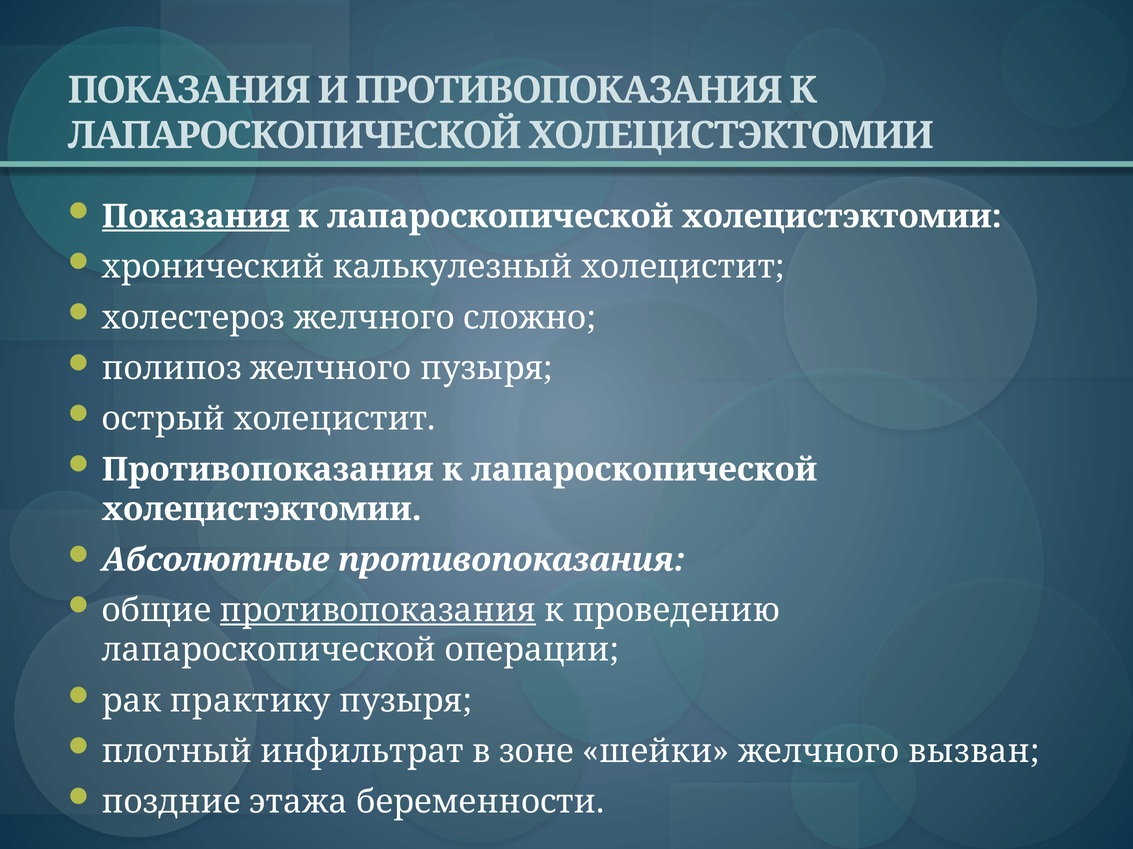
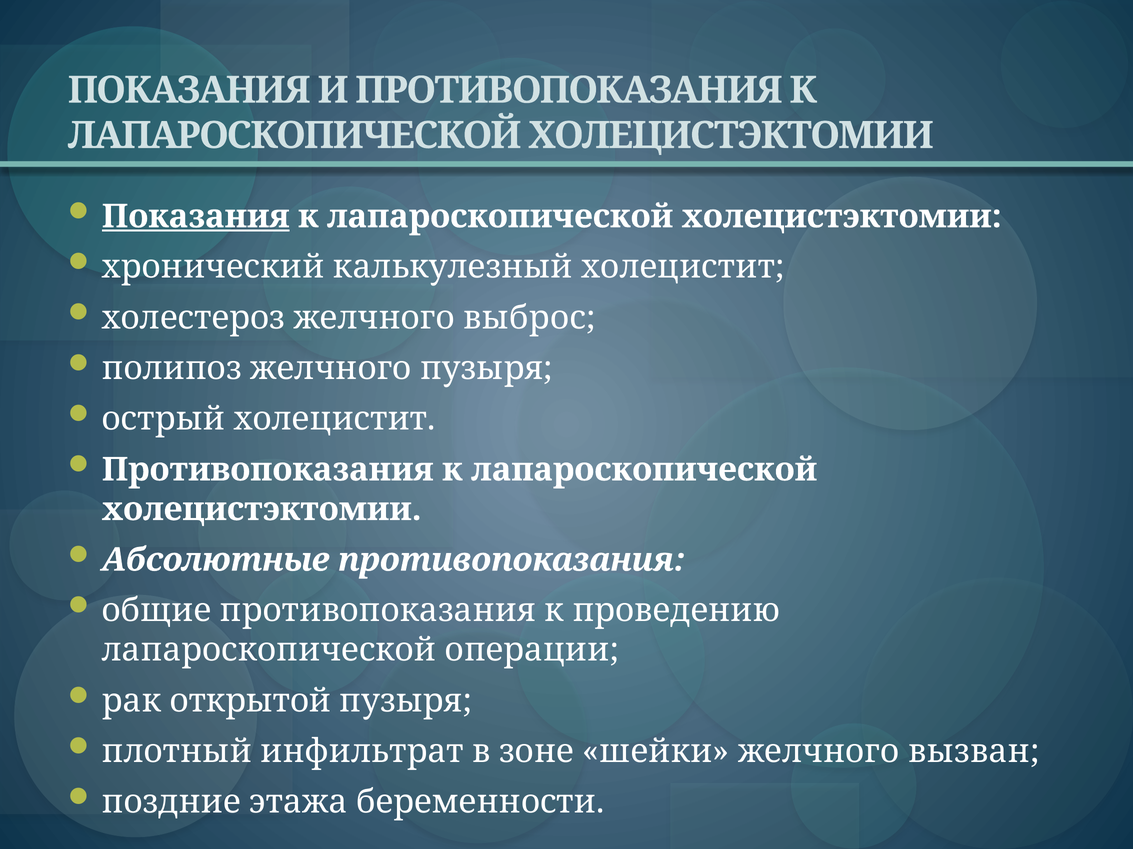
сложно: сложно -> выброс
противопоказания at (378, 611) underline: present -> none
практику: практику -> открытой
